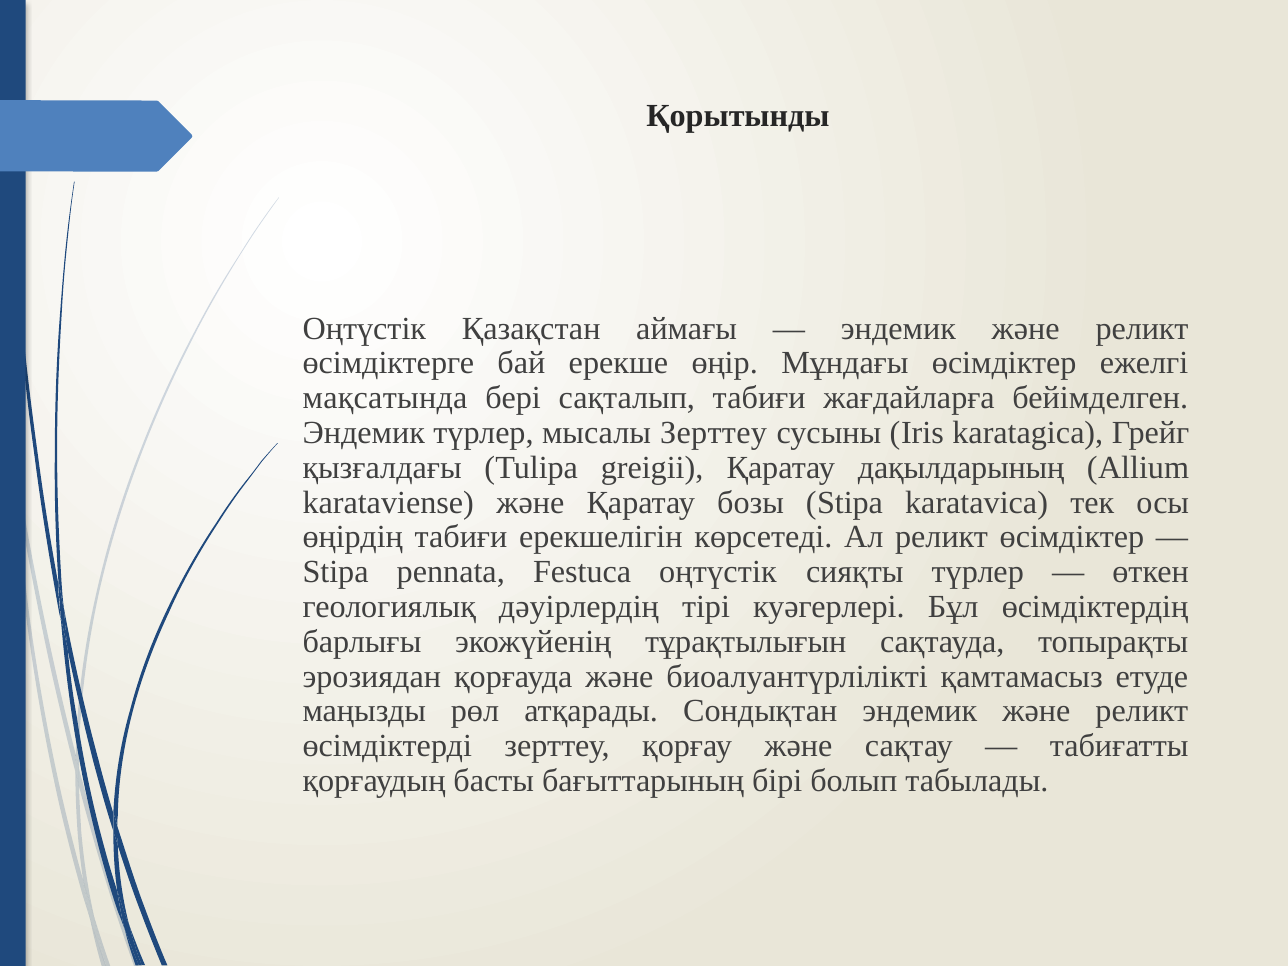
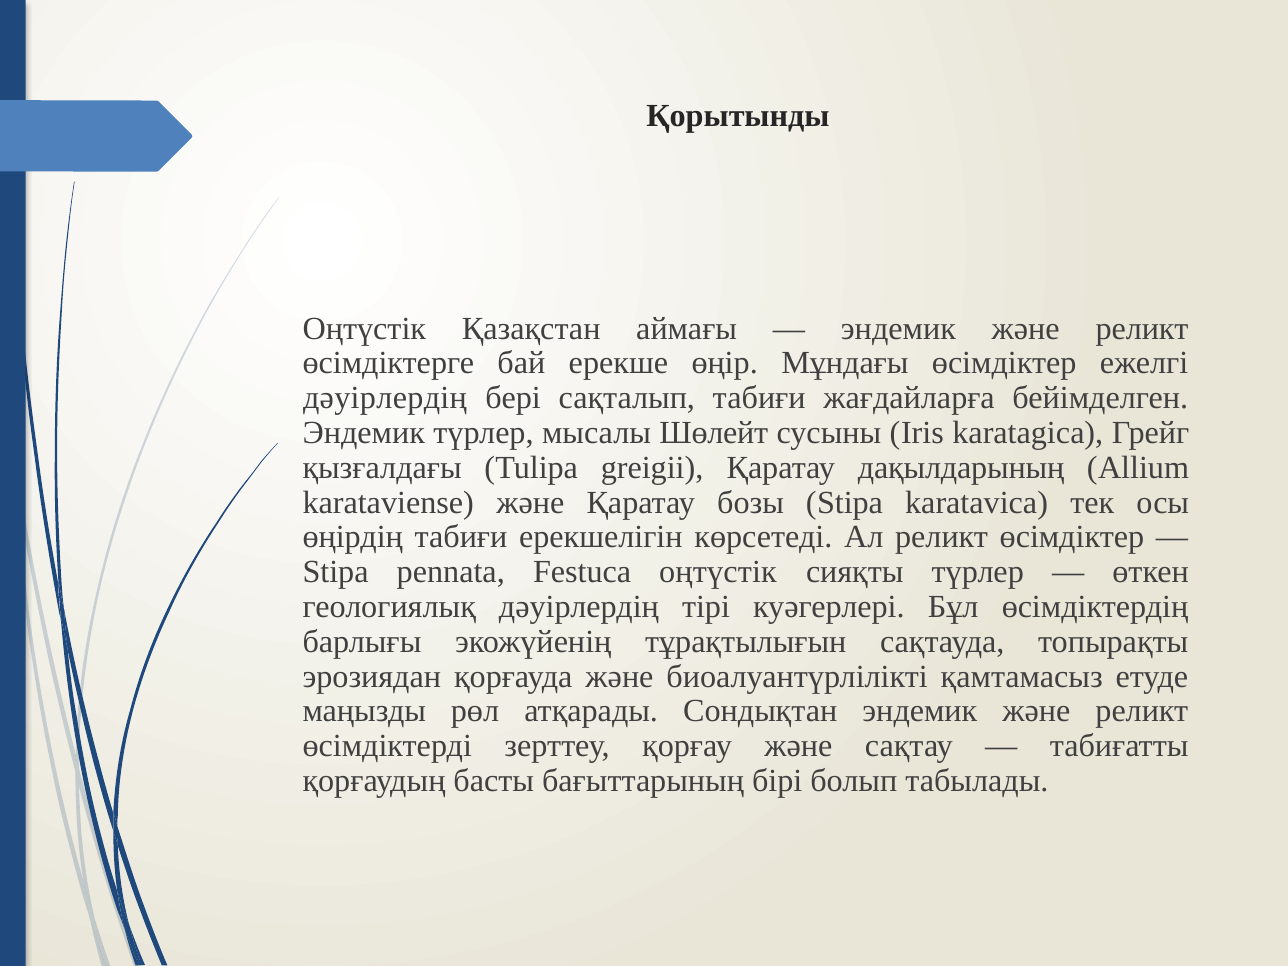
мақсатында at (385, 398): мақсатында -> дәуірлердің
мысалы Зерттеу: Зерттеу -> Шөлейт
